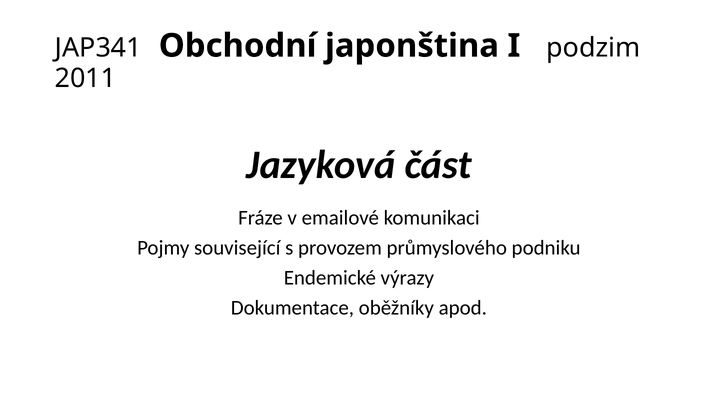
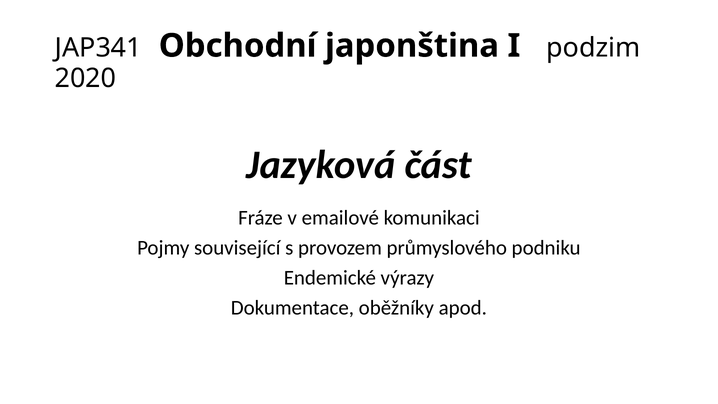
2011: 2011 -> 2020
